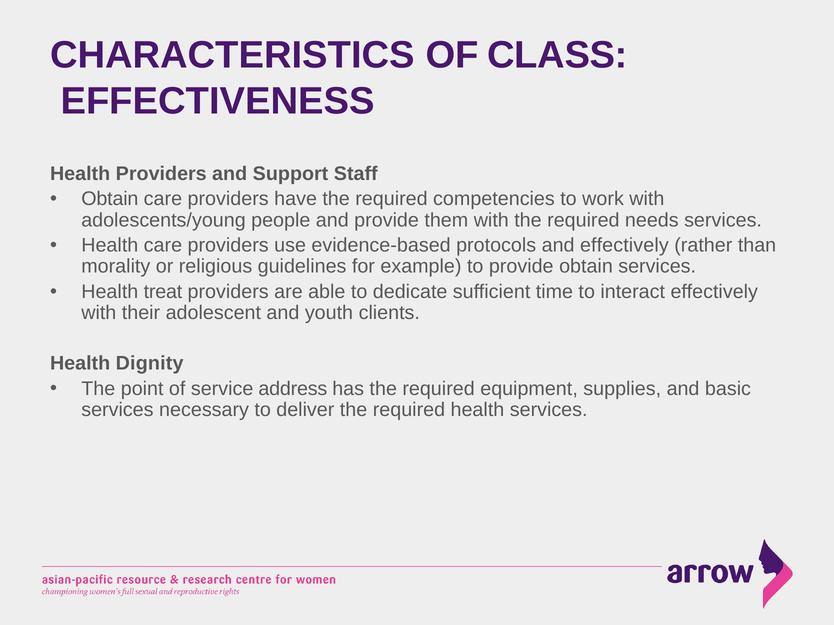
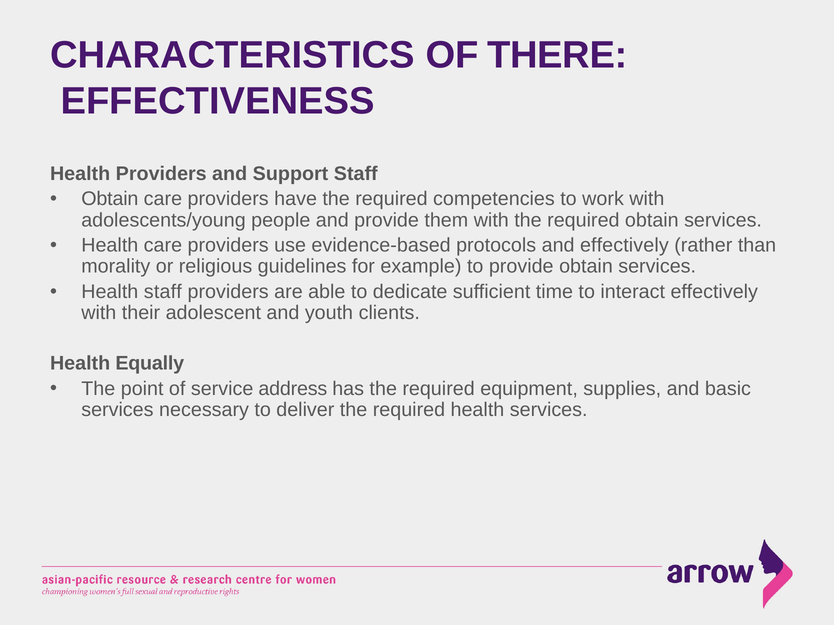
CLASS: CLASS -> THERE
required needs: needs -> obtain
Health treat: treat -> staff
Dignity: Dignity -> Equally
